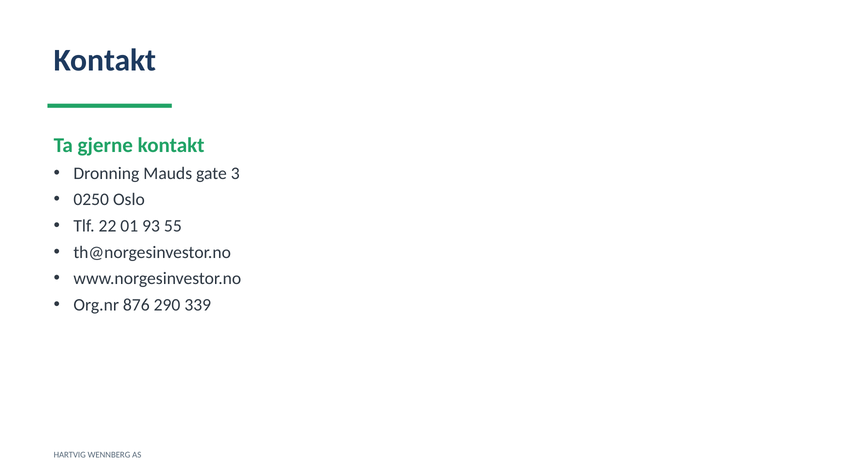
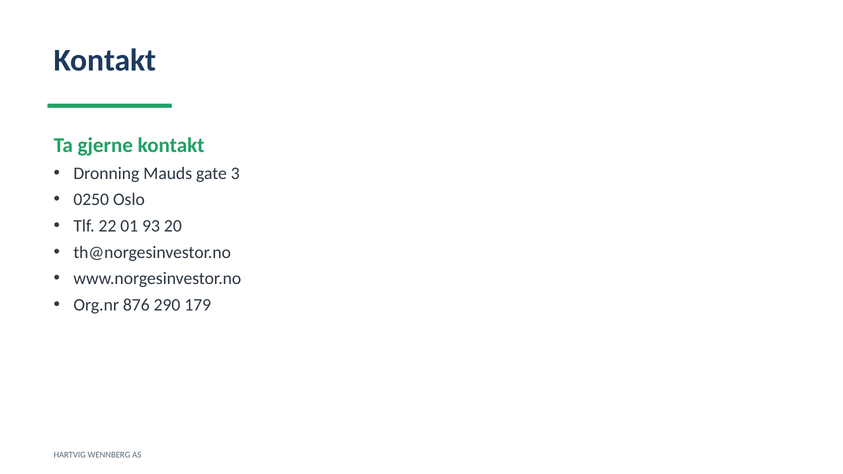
55: 55 -> 20
339: 339 -> 179
